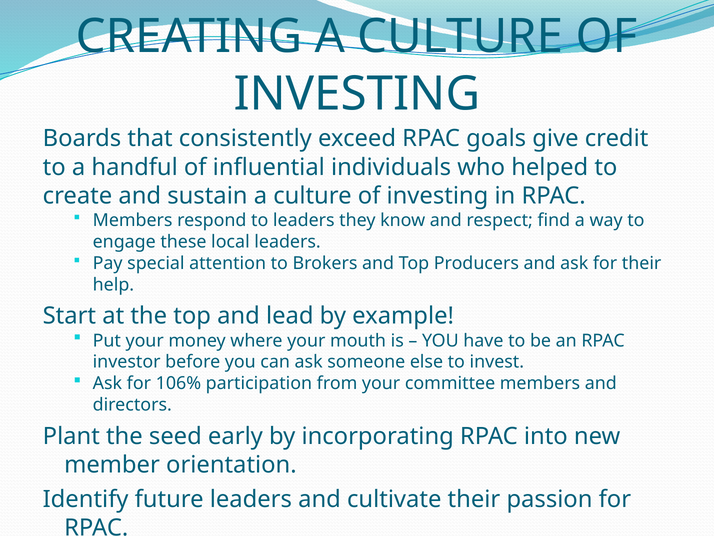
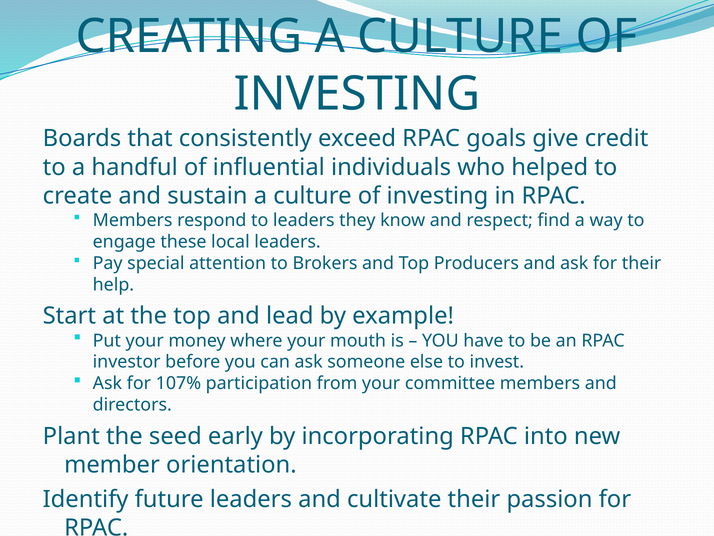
106%: 106% -> 107%
